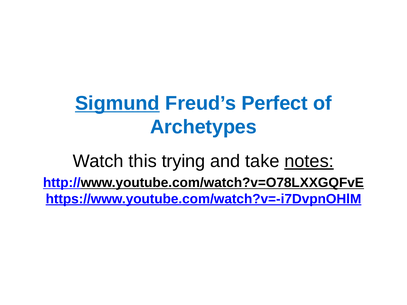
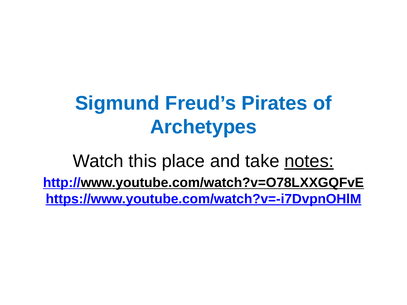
Sigmund underline: present -> none
Perfect: Perfect -> Pirates
trying: trying -> place
